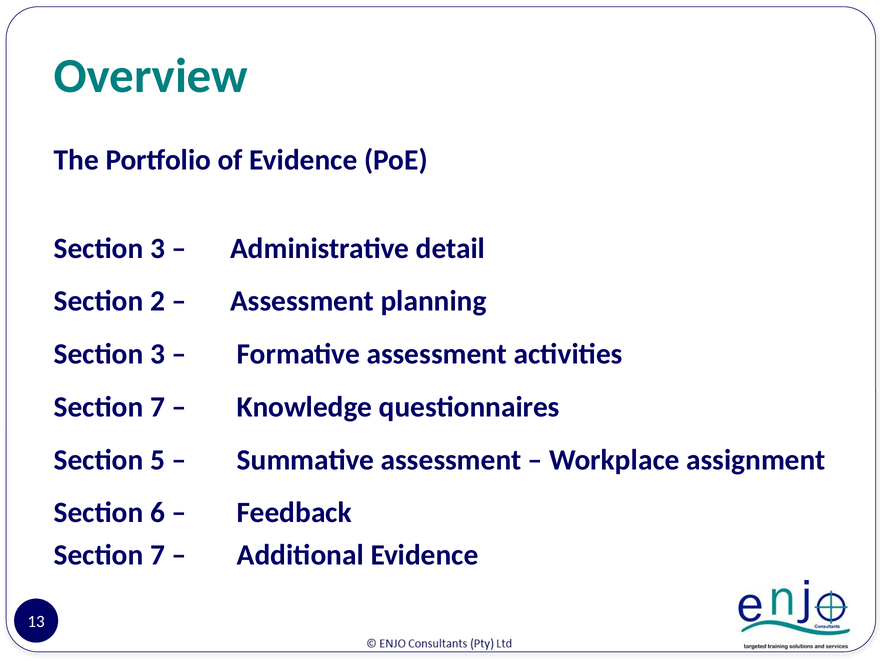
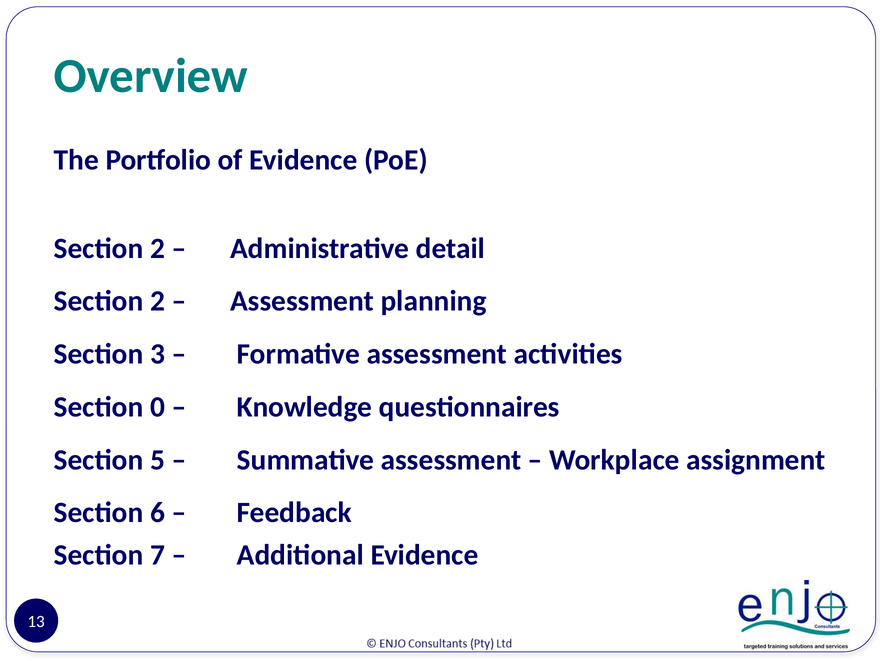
3 at (158, 249): 3 -> 2
7 at (158, 407): 7 -> 0
